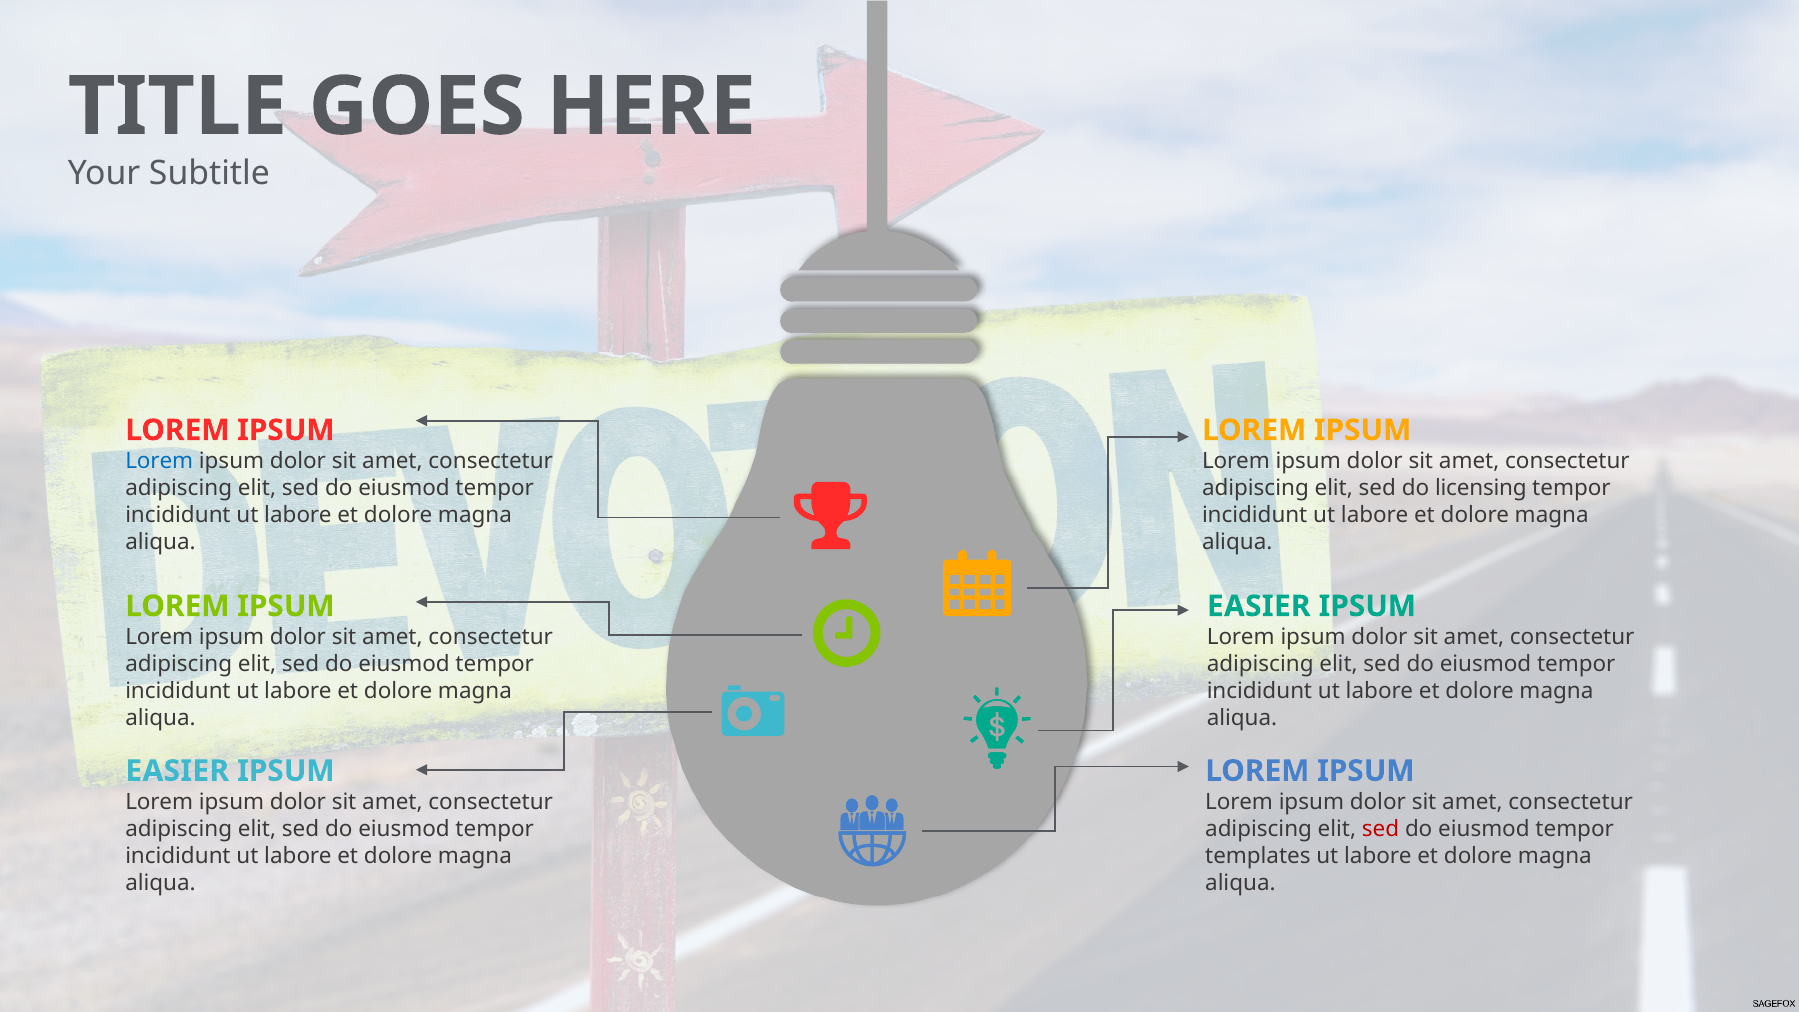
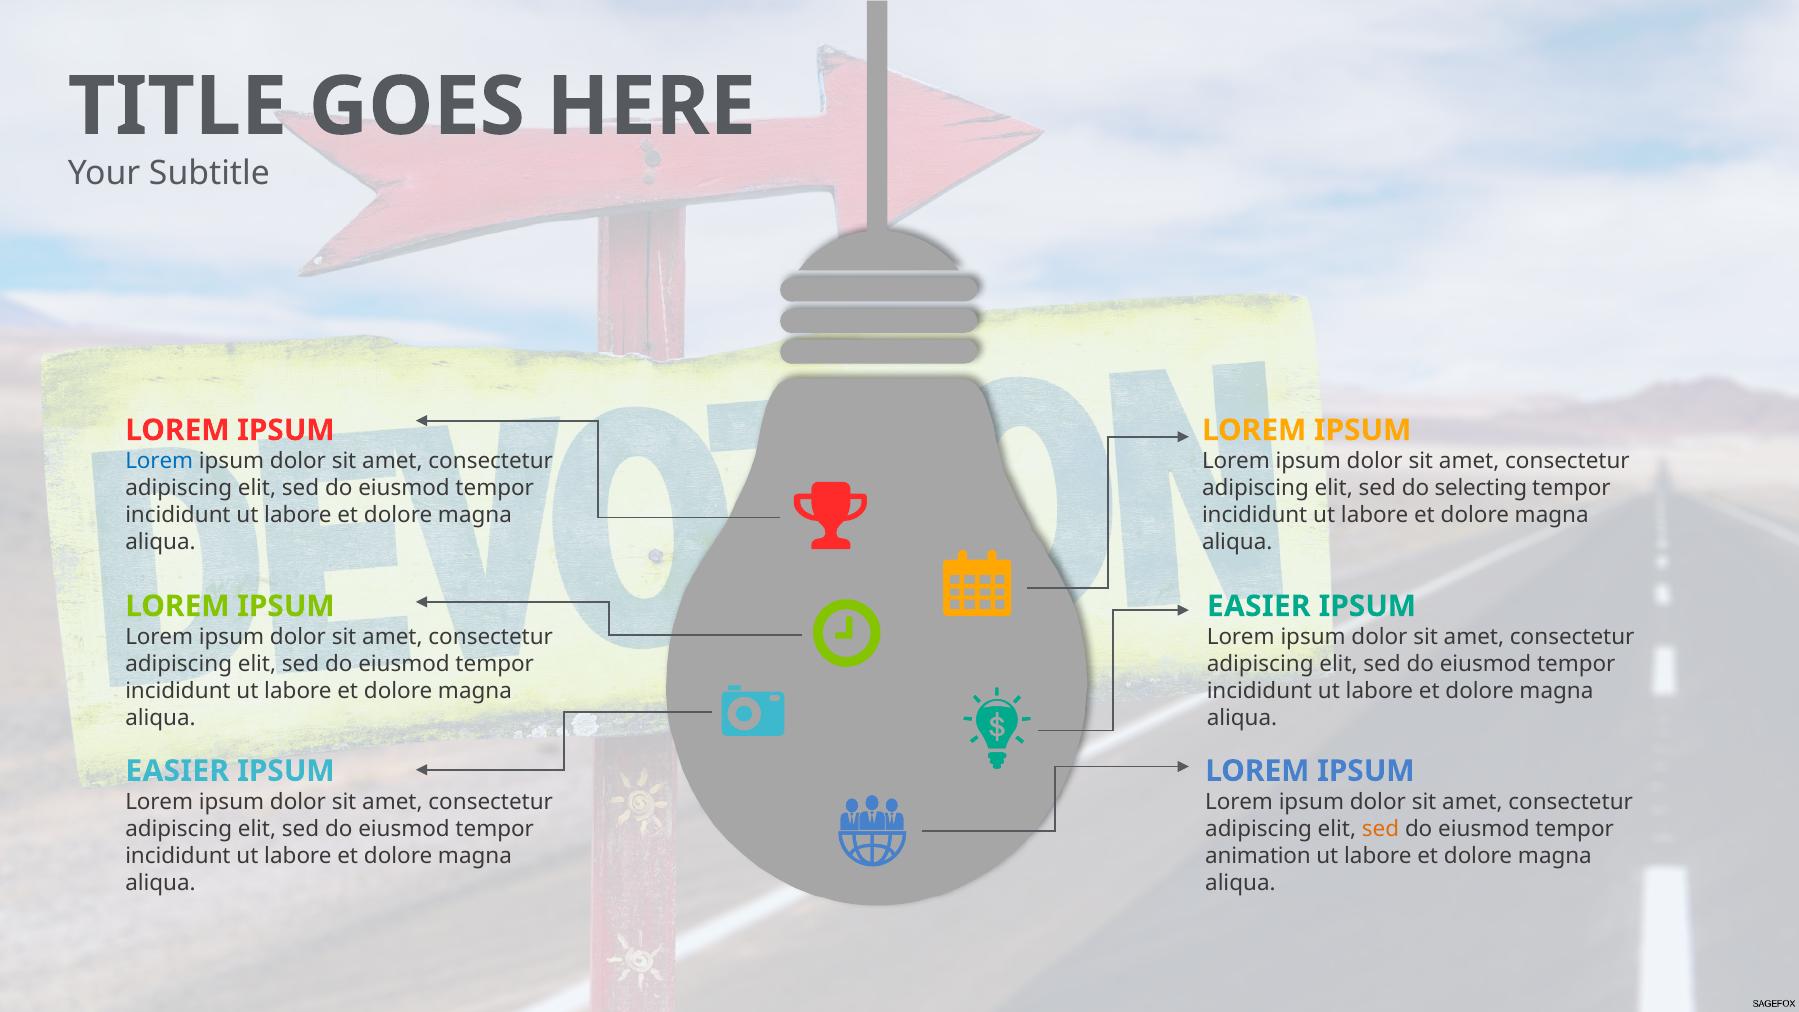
licensing: licensing -> selecting
sed at (1380, 829) colour: red -> orange
templates: templates -> animation
